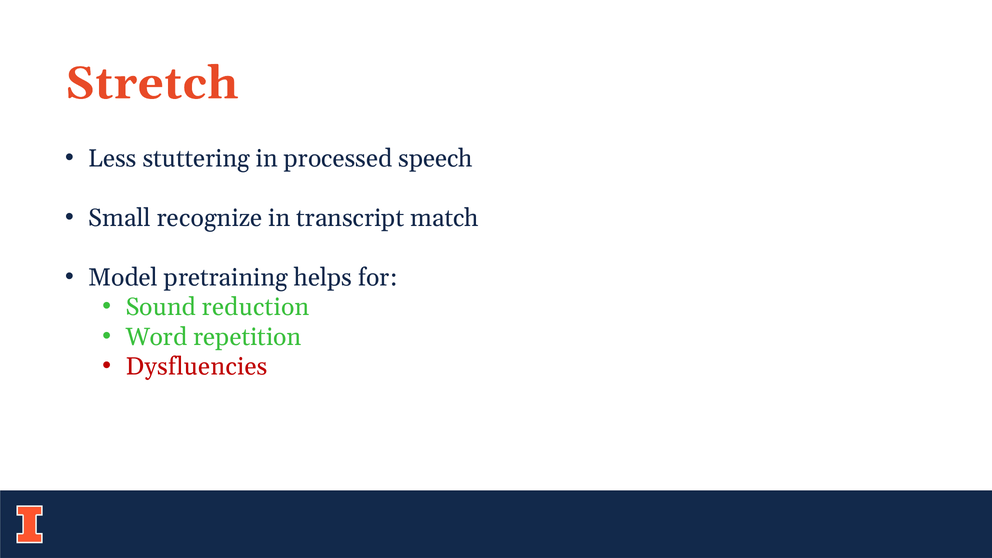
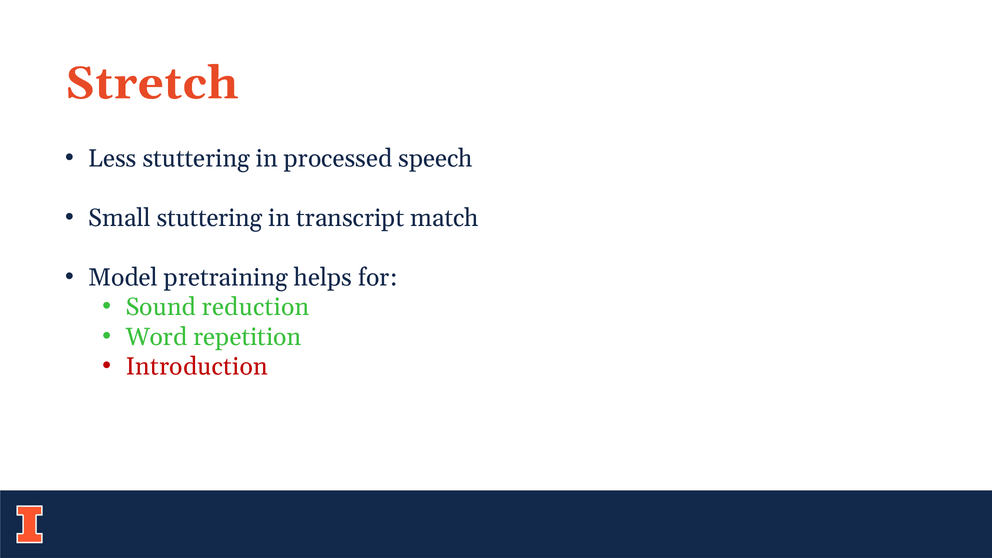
Small recognize: recognize -> stuttering
Dysfluencies: Dysfluencies -> Introduction
